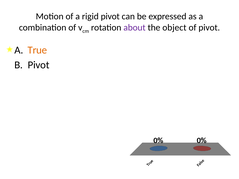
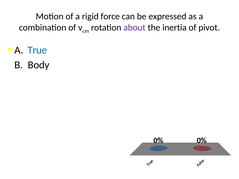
rigid pivot: pivot -> force
object: object -> inertia
True colour: orange -> blue
Pivot at (39, 65): Pivot -> Body
